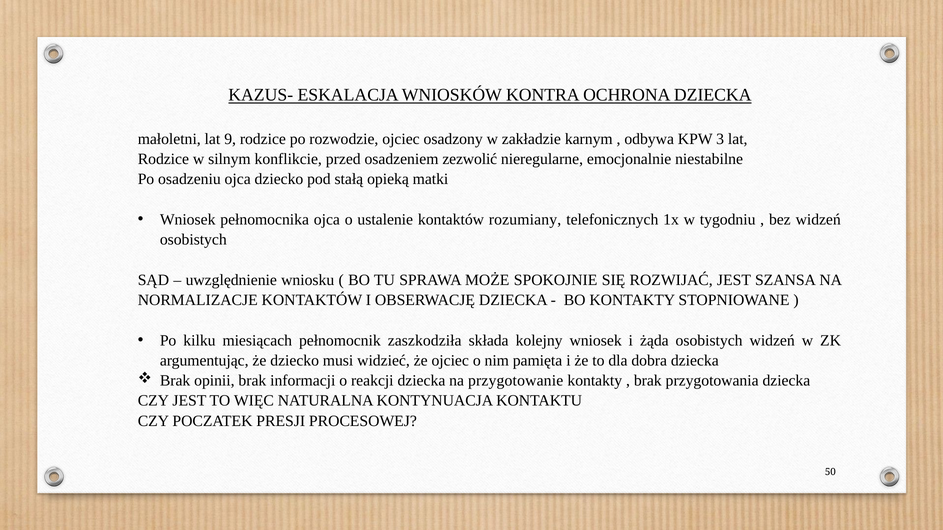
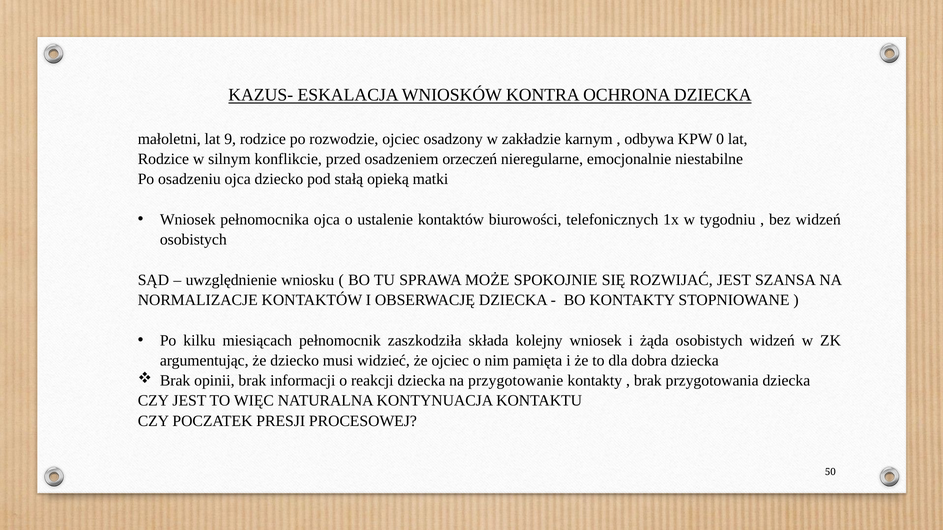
3: 3 -> 0
zezwolić: zezwolić -> orzeczeń
rozumiany: rozumiany -> biurowości
